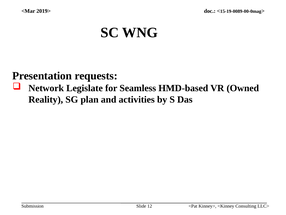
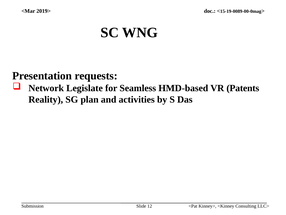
Owned: Owned -> Patents
